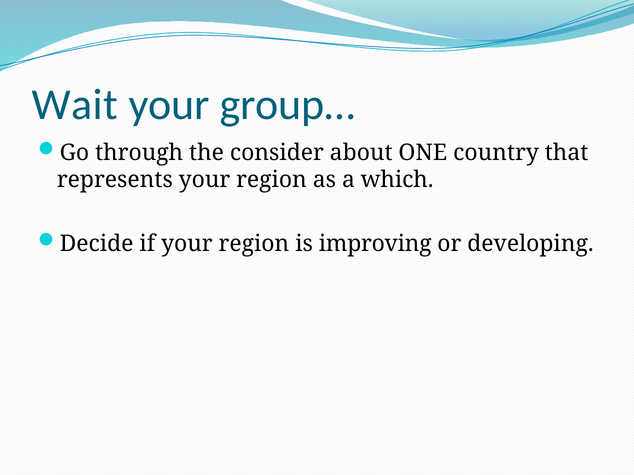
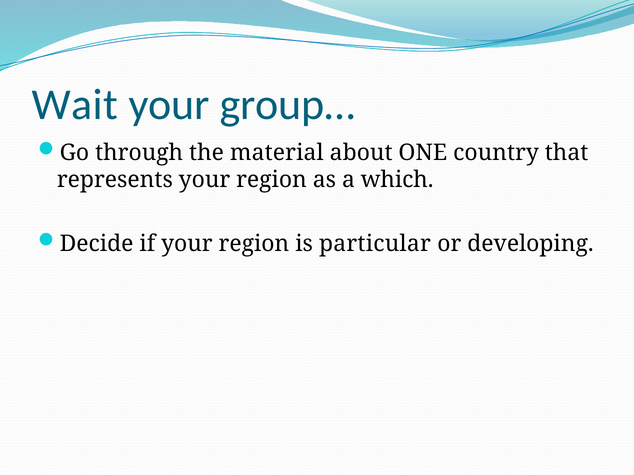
consider: consider -> material
improving: improving -> particular
